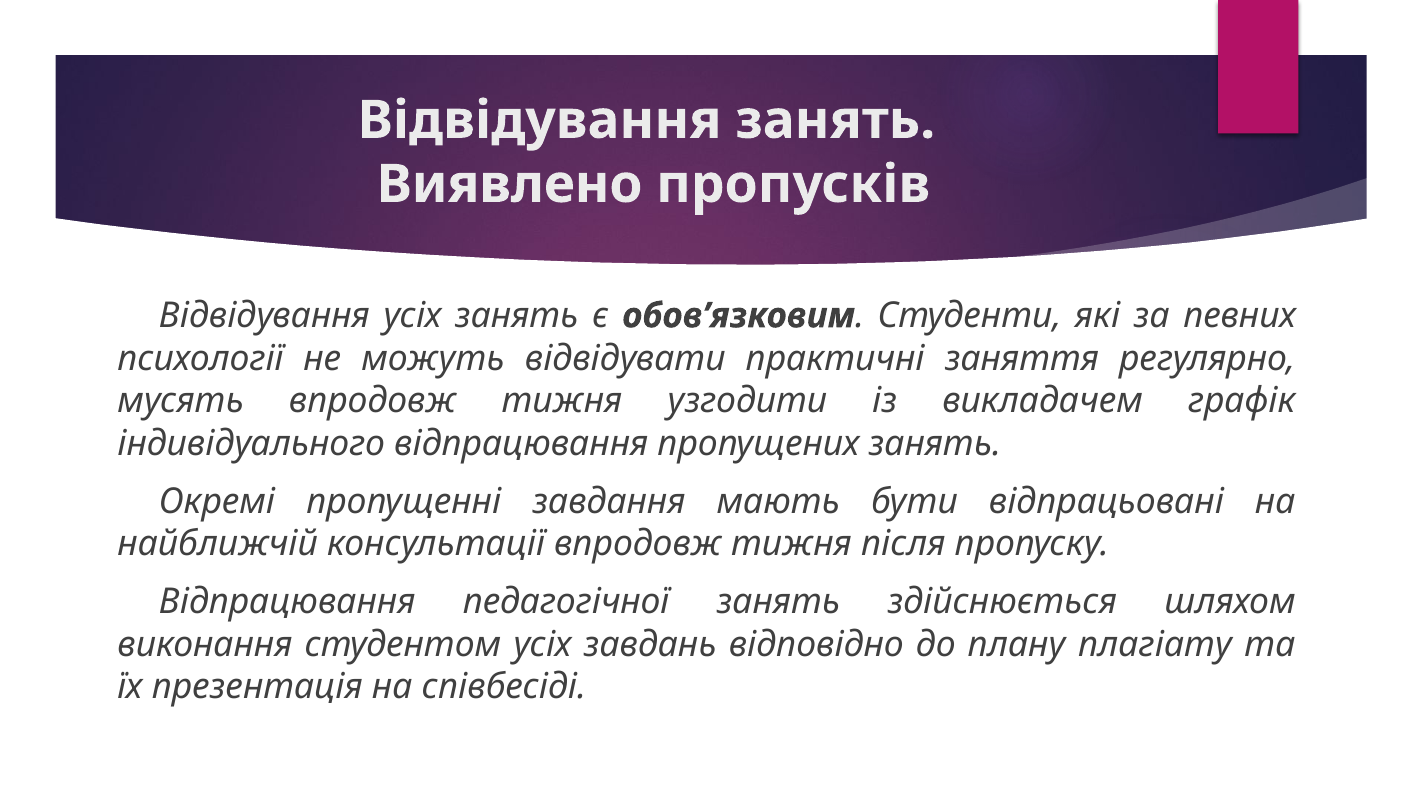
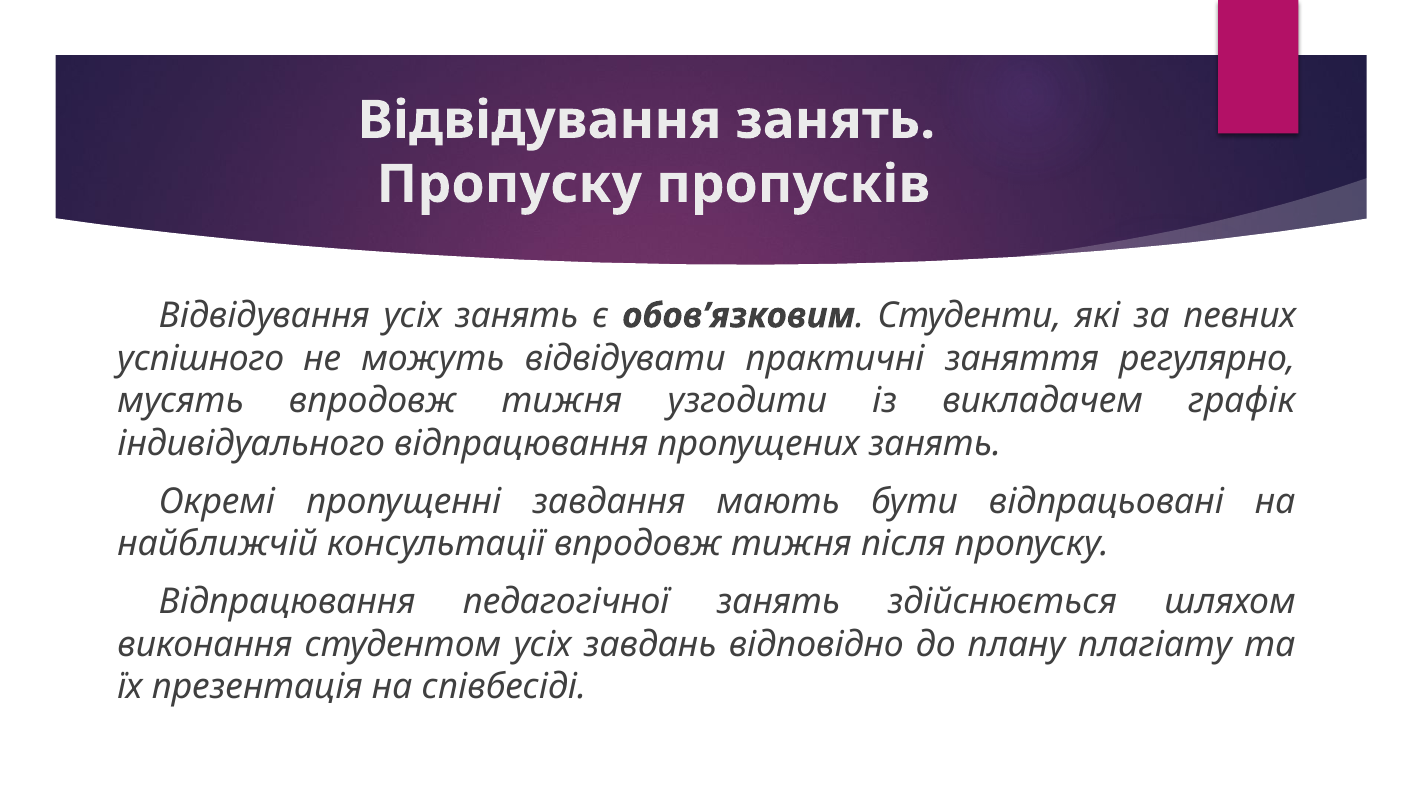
Виявлено at (510, 184): Виявлено -> Пропуску
психології: психології -> успішного
